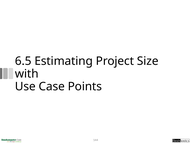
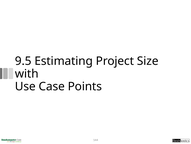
6.5: 6.5 -> 9.5
